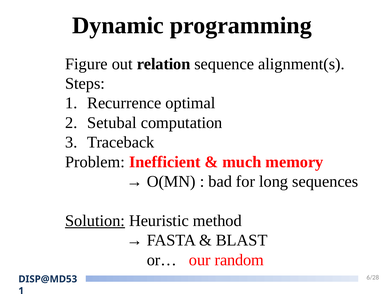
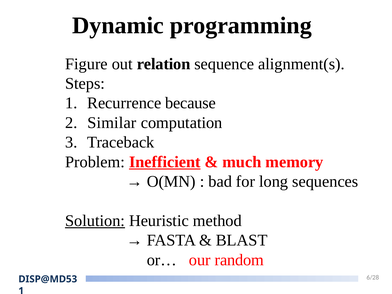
optimal: optimal -> because
Setubal: Setubal -> Similar
Inefficient underline: none -> present
